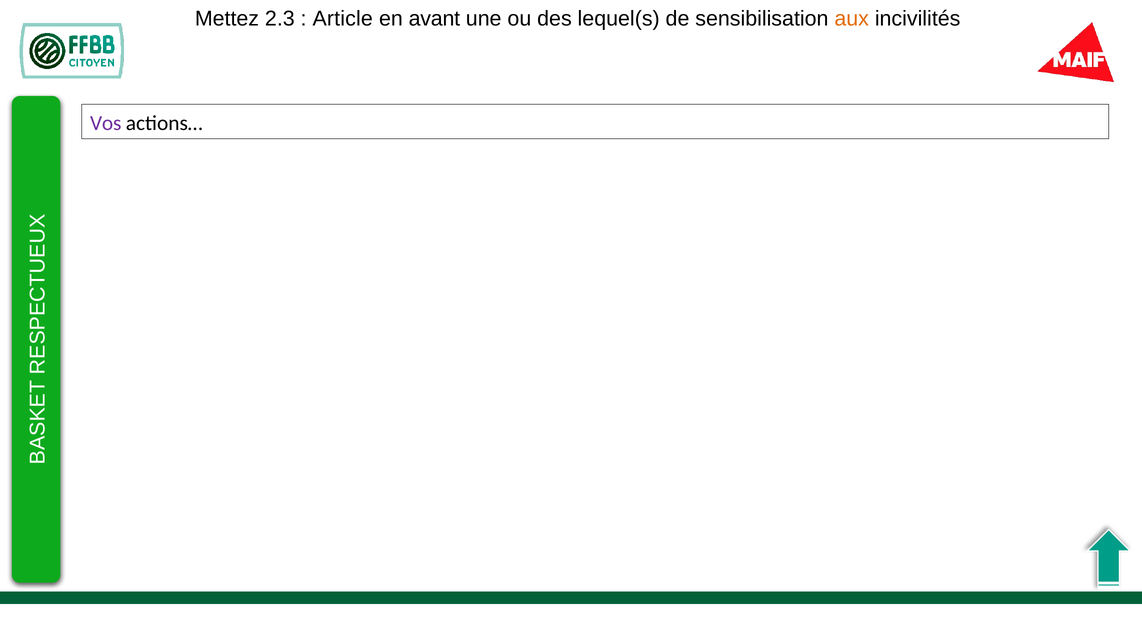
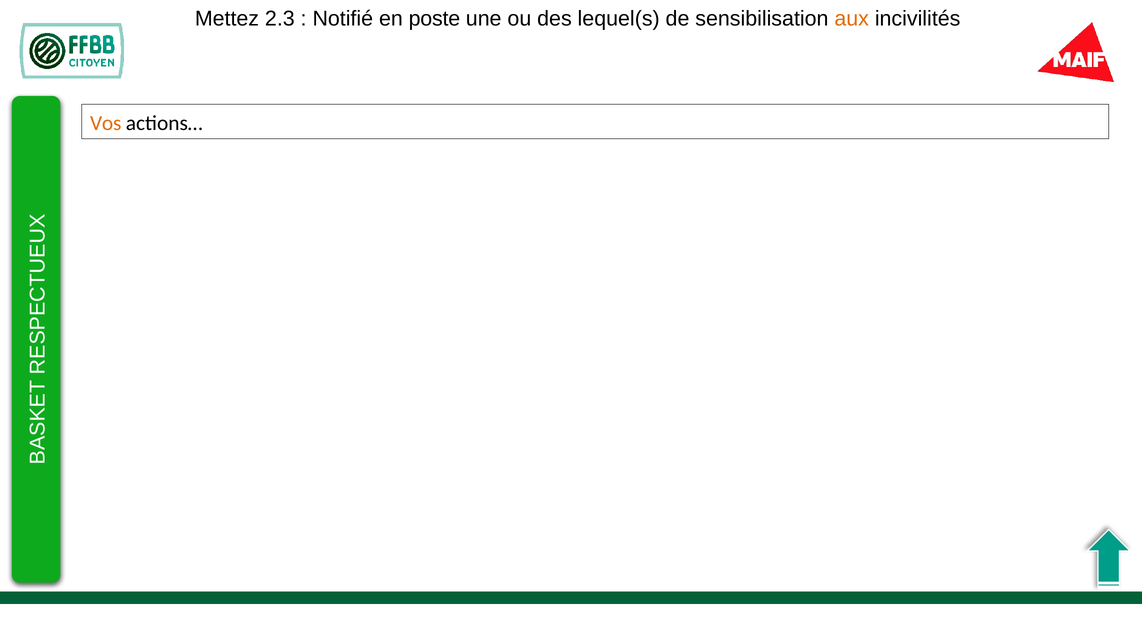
Article: Article -> Notifié
avant: avant -> poste
Vos colour: purple -> orange
